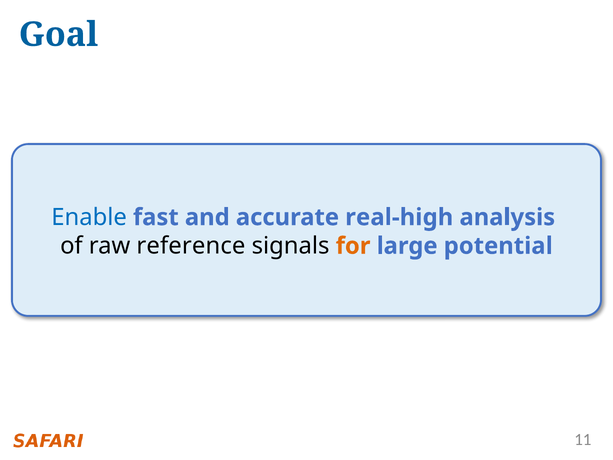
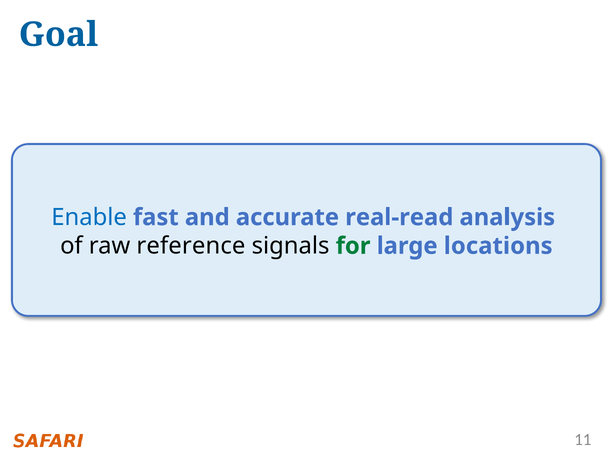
real-high: real-high -> real-read
for colour: orange -> green
potential: potential -> locations
